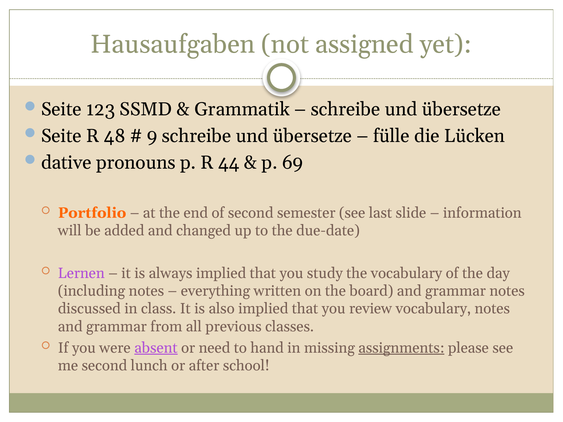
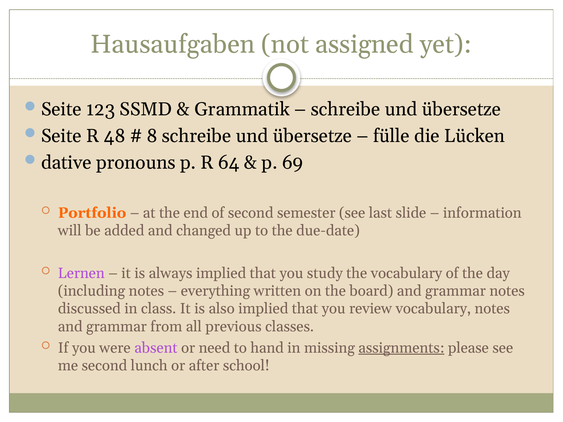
9: 9 -> 8
44: 44 -> 64
absent underline: present -> none
